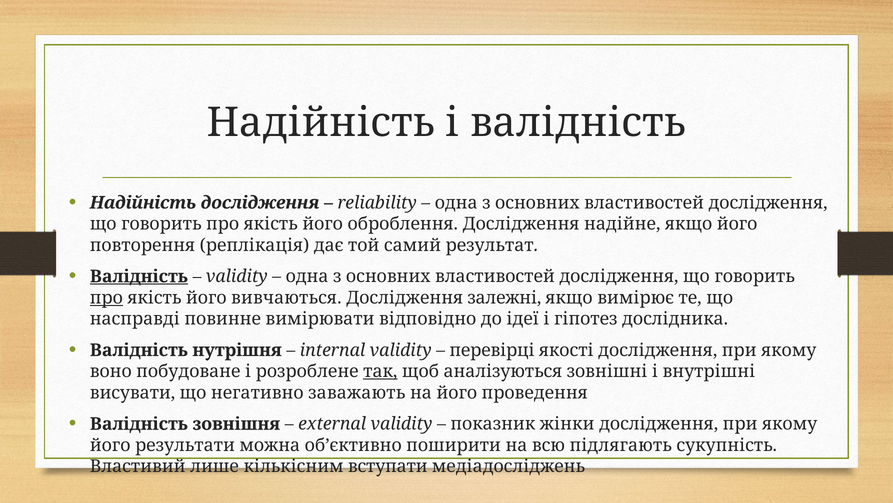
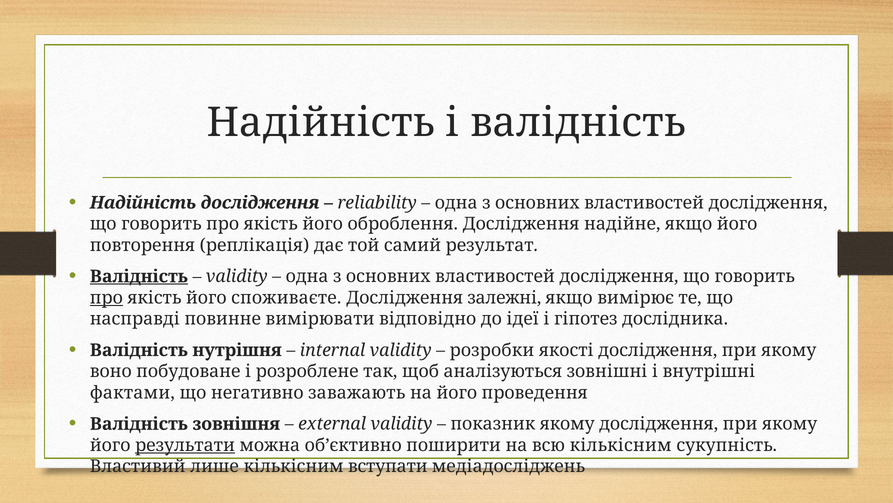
вивчаються: вивчаються -> споживаєте
перевірці: перевірці -> розробки
так underline: present -> none
висувати: висувати -> фактами
показник жінки: жінки -> якому
результати underline: none -> present
всю підлягають: підлягають -> кількісним
